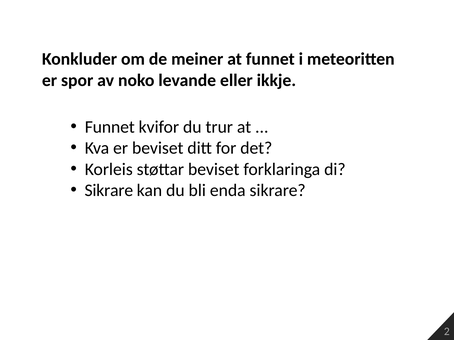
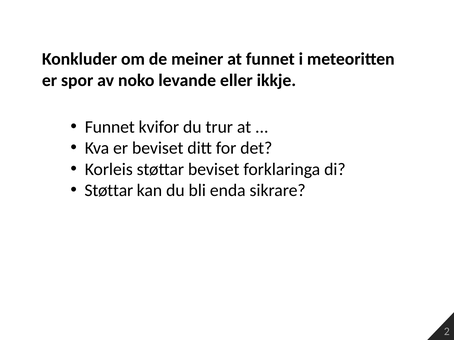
Sikrare at (109, 191): Sikrare -> Støttar
